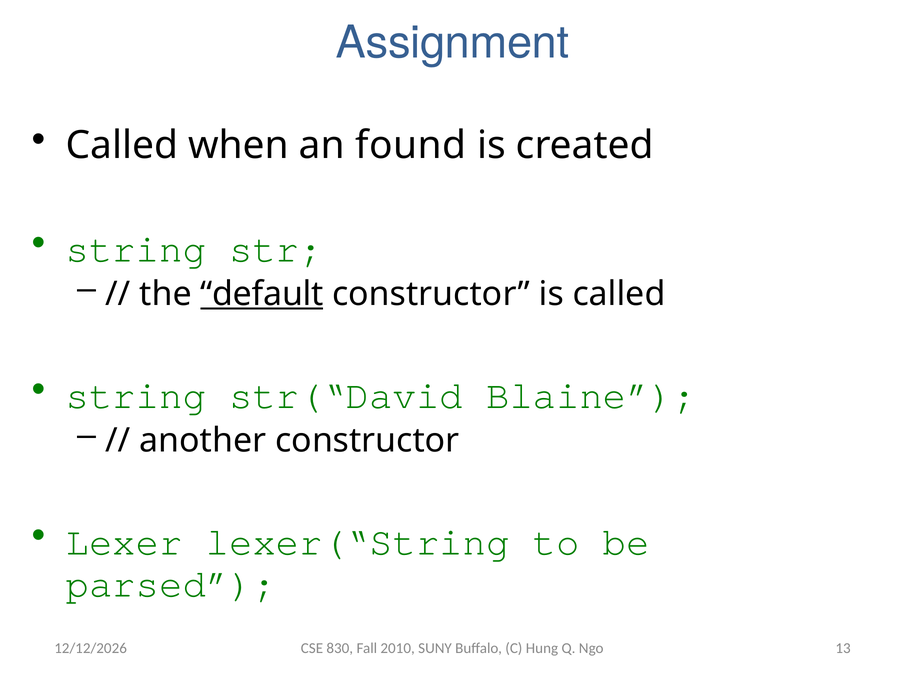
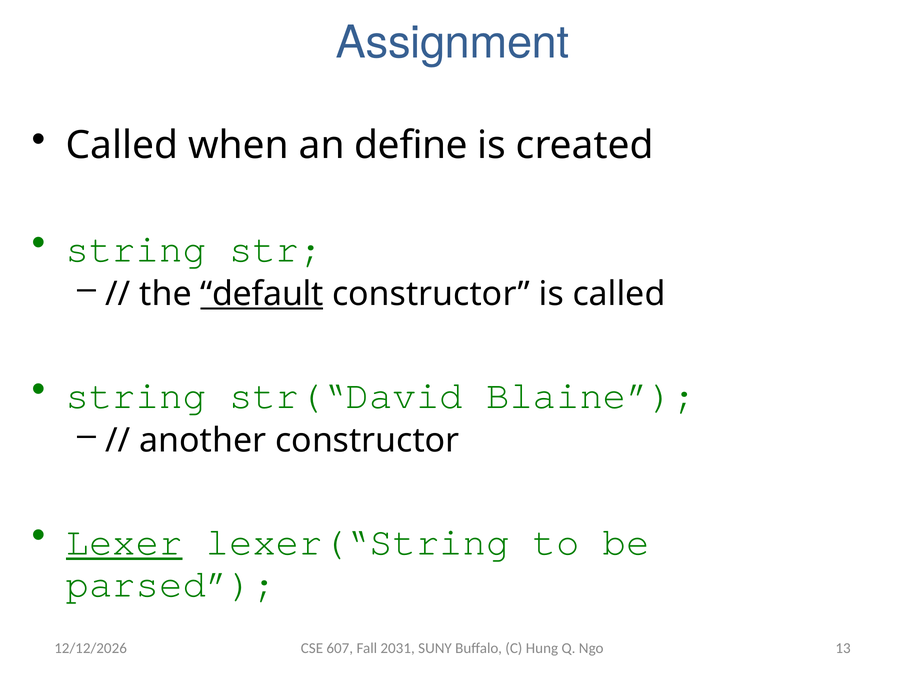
found: found -> define
Lexer underline: none -> present
830: 830 -> 607
2010: 2010 -> 2031
